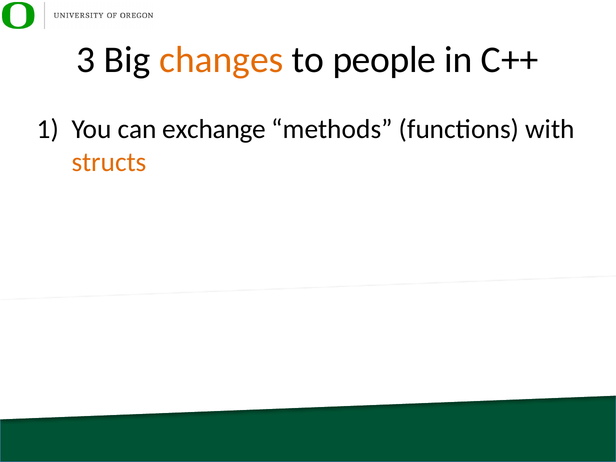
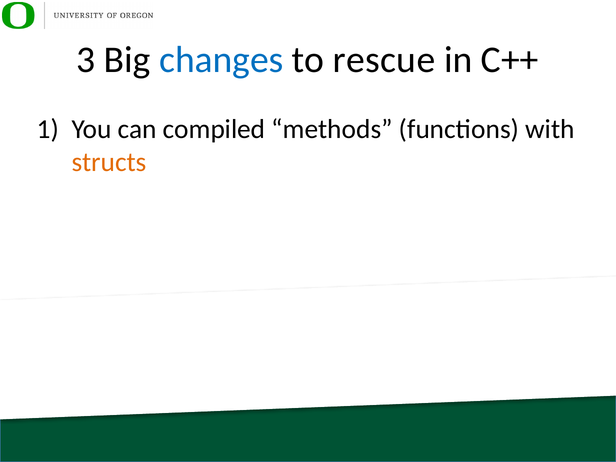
changes colour: orange -> blue
people: people -> rescue
exchange: exchange -> compiled
